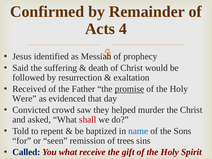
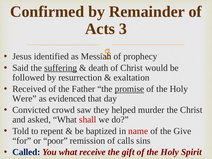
4: 4 -> 3
suffering underline: none -> present
name colour: blue -> red
Sons: Sons -> Give
seen: seen -> poor
trees: trees -> calls
